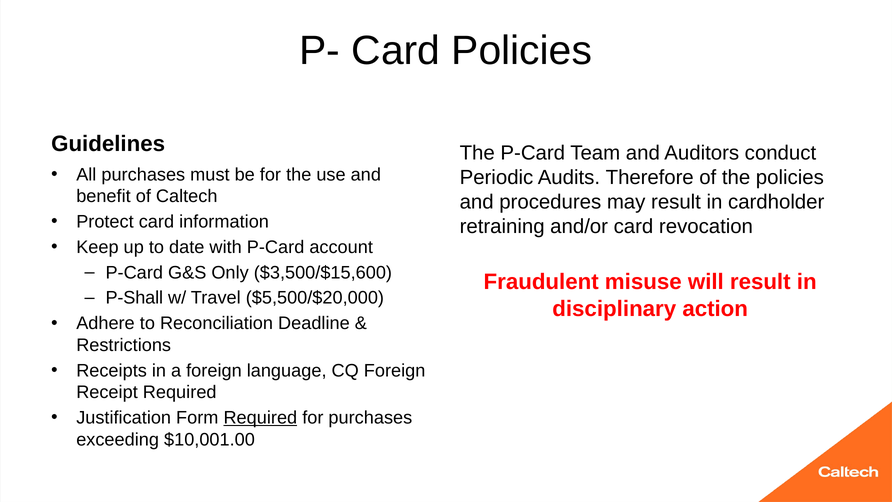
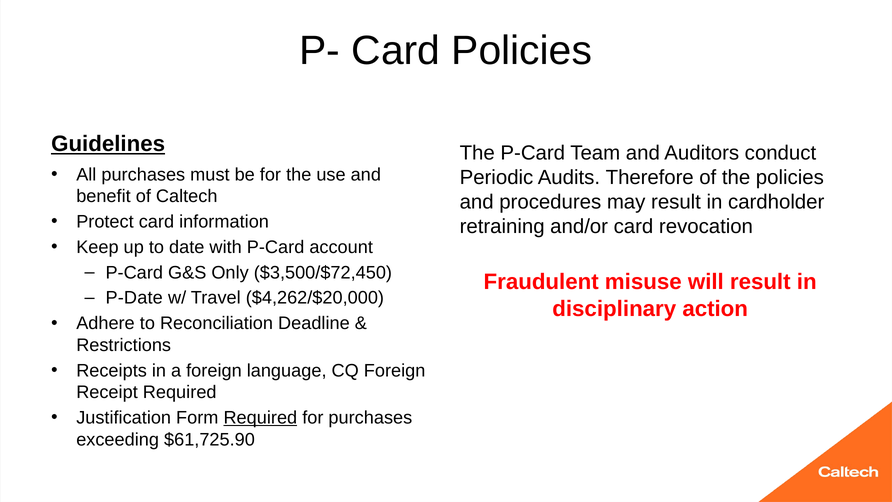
Guidelines underline: none -> present
$3,500/$15,600: $3,500/$15,600 -> $3,500/$72,450
P-Shall: P-Shall -> P-Date
$5,500/$20,000: $5,500/$20,000 -> $4,262/$20,000
$10,001.00: $10,001.00 -> $61,725.90
